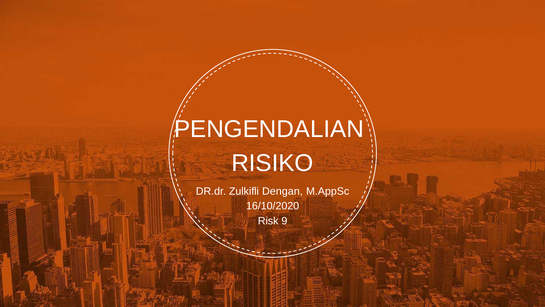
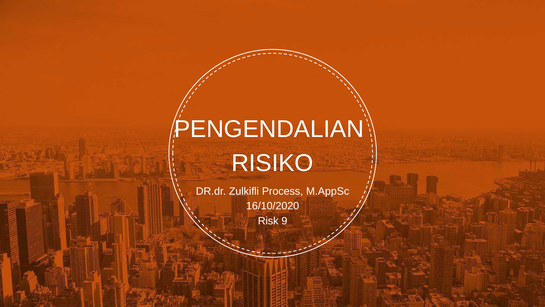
Dengan: Dengan -> Process
